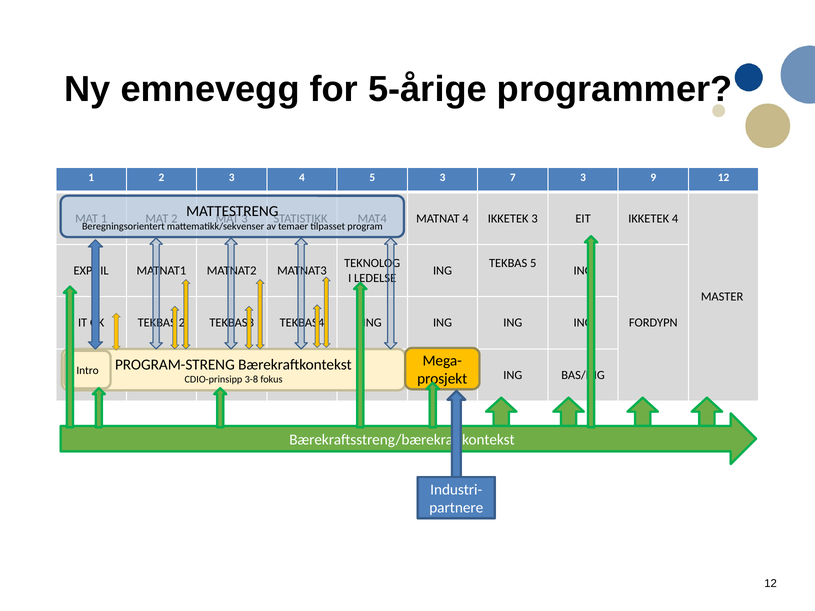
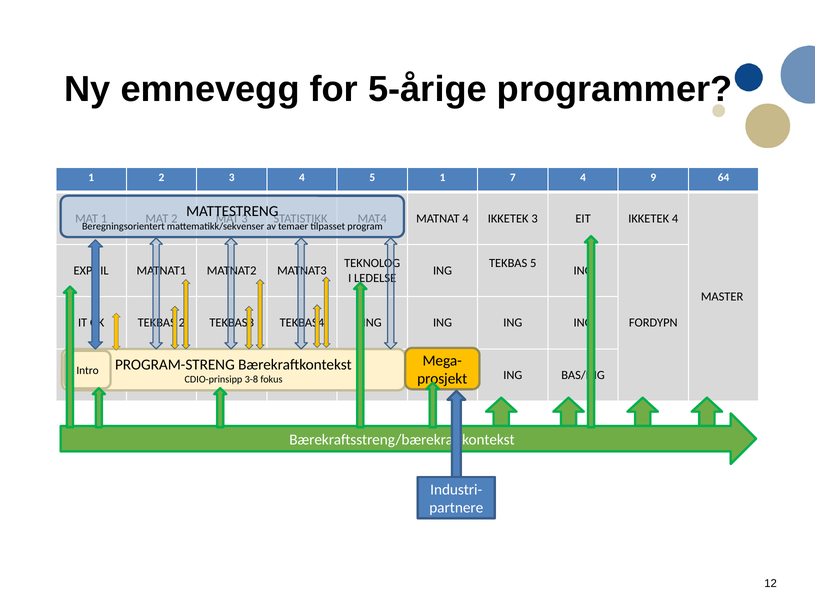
5 3: 3 -> 1
7 3: 3 -> 4
9 12: 12 -> 64
